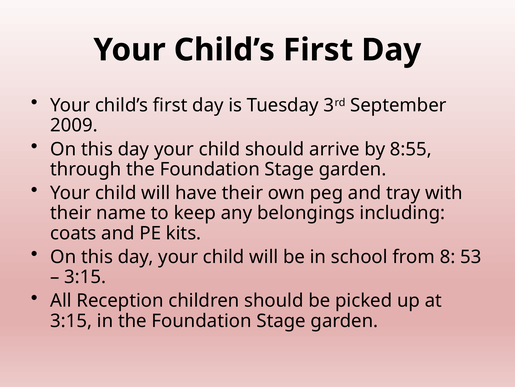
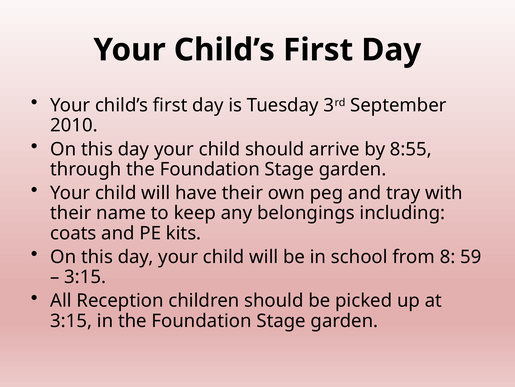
2009: 2009 -> 2010
53: 53 -> 59
